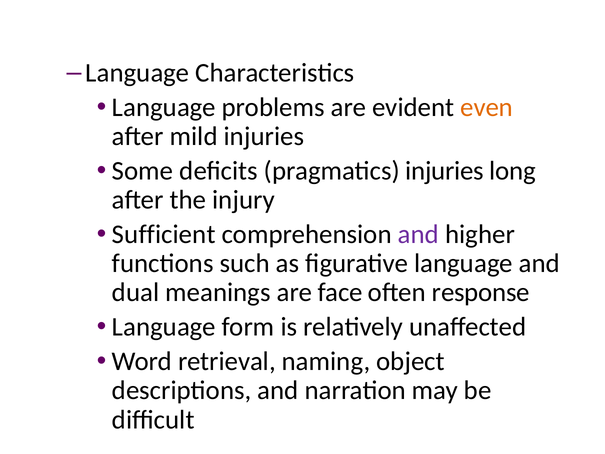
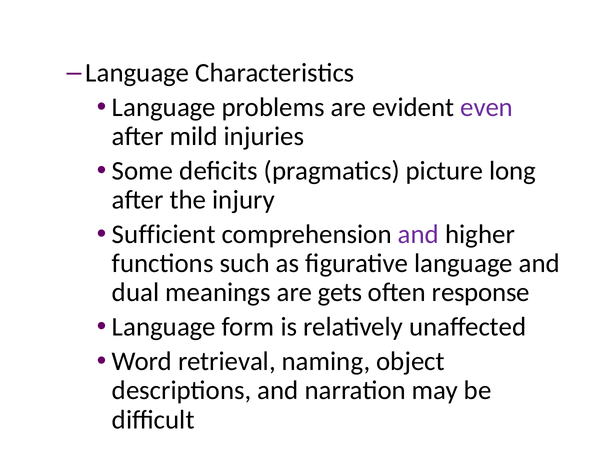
even colour: orange -> purple
pragmatics injuries: injuries -> picture
face: face -> gets
